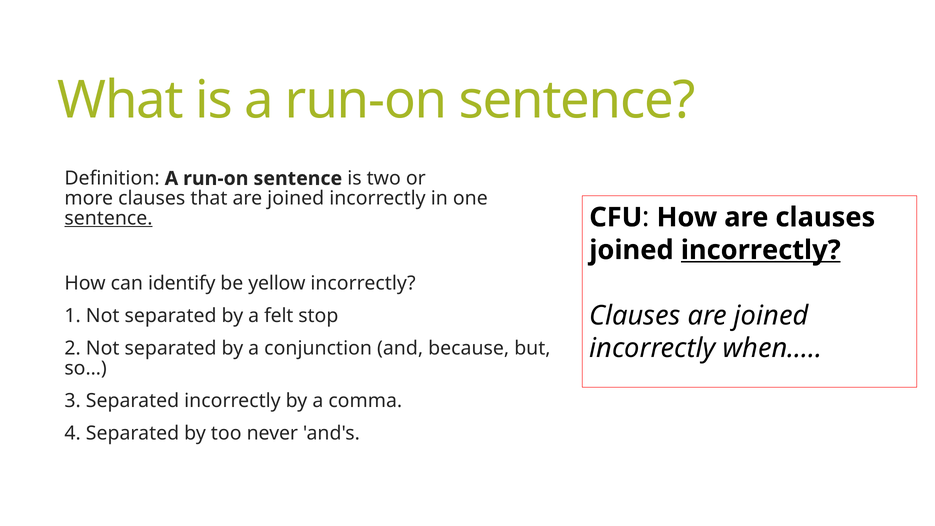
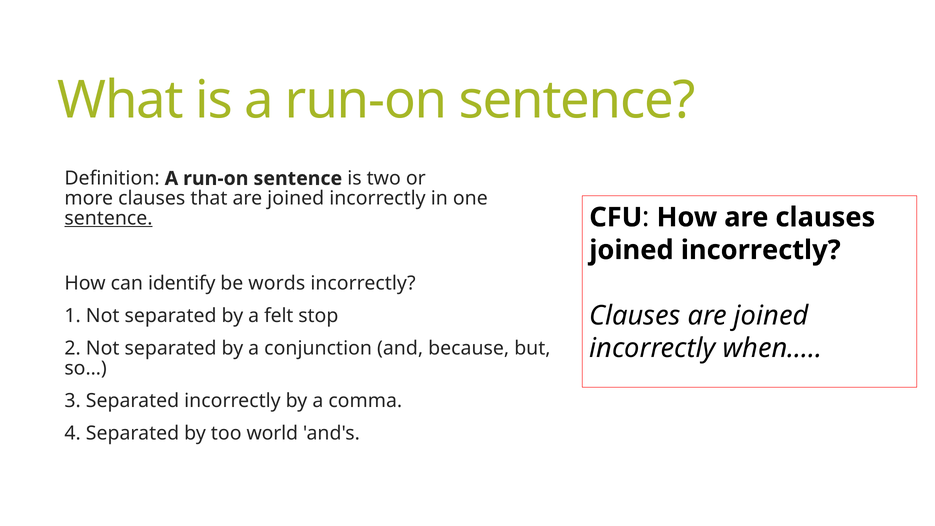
incorrectly at (761, 250) underline: present -> none
yellow: yellow -> words
never: never -> world
